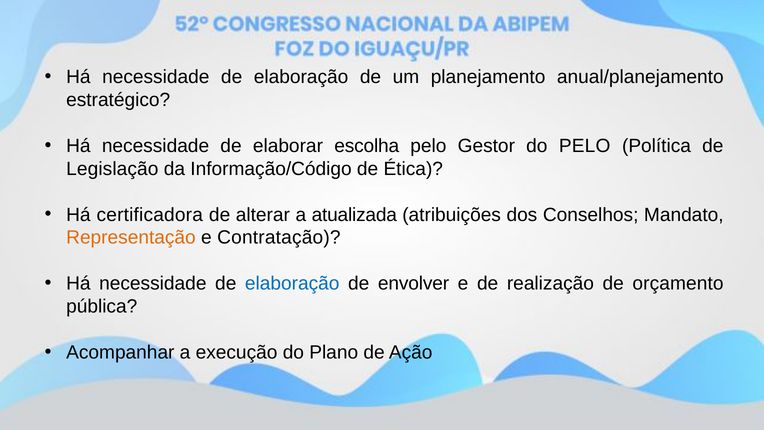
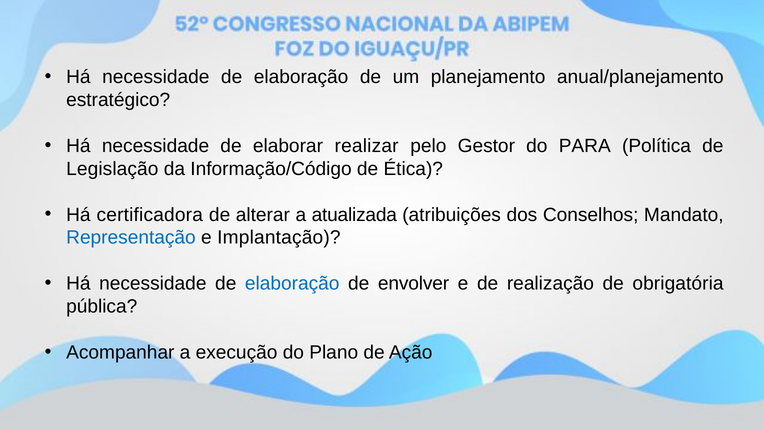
escolha: escolha -> realizar
do PELO: PELO -> PARA
Representação colour: orange -> blue
Contratação: Contratação -> Implantação
orçamento: orçamento -> obrigatória
